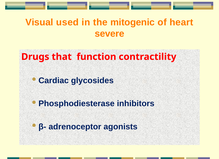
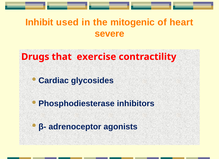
Visual: Visual -> Inhibit
function: function -> exercise
